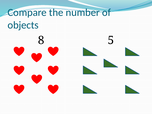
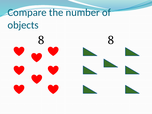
8 5: 5 -> 8
